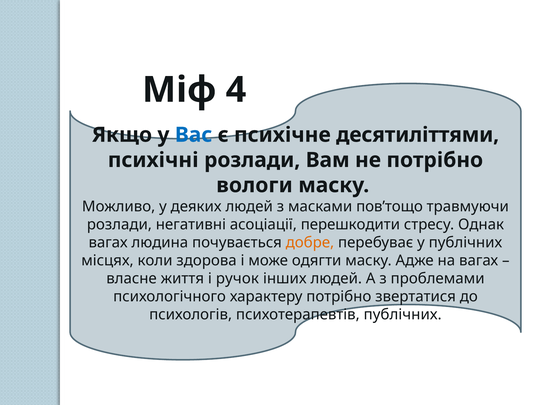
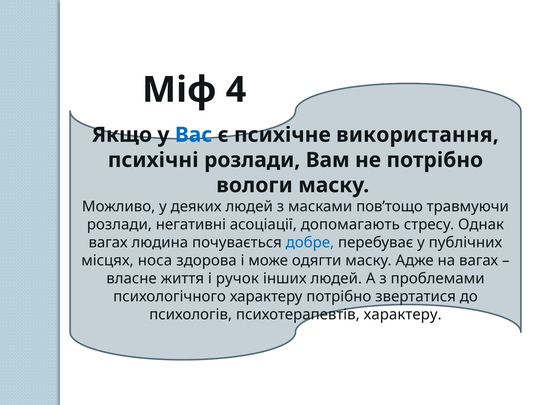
десятиліттями: десятиліттями -> використання
перешкодити: перешкодити -> допомагають
добре colour: orange -> blue
коли: коли -> носа
психотерапевтів публічних: публічних -> характеру
